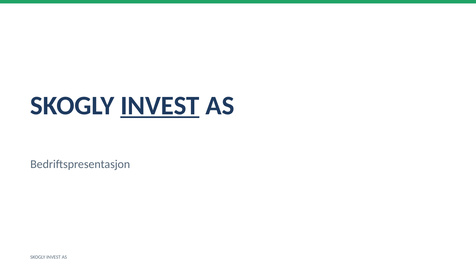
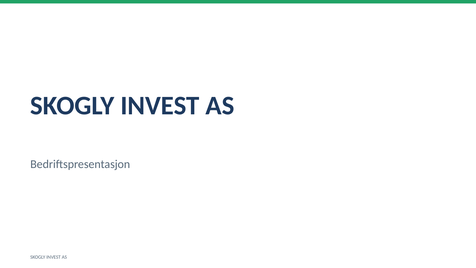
INVEST at (160, 106) underline: present -> none
